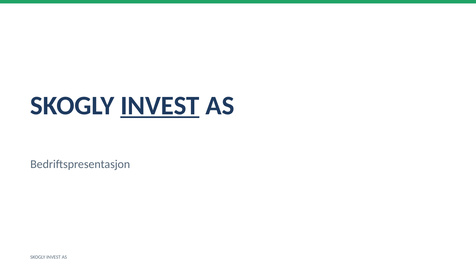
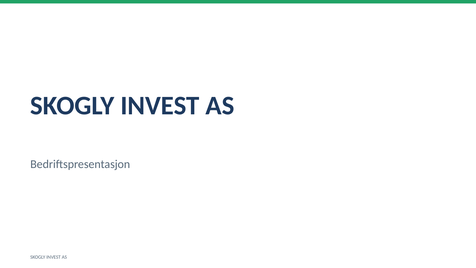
INVEST at (160, 106) underline: present -> none
